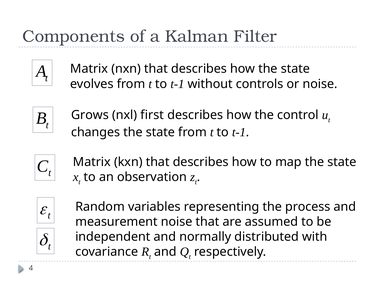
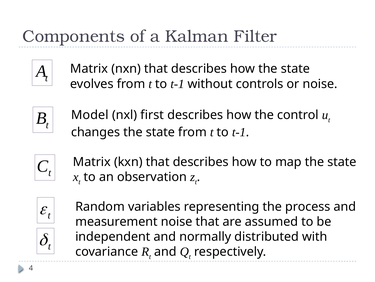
Grows: Grows -> Model
